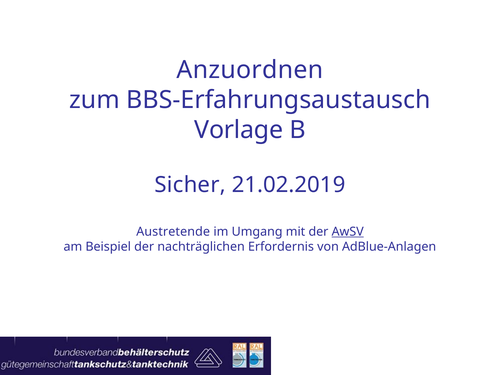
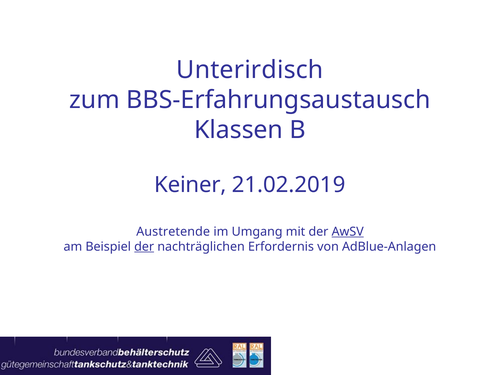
Anzuordnen: Anzuordnen -> Unterirdisch
Vorlage: Vorlage -> Klassen
Sicher: Sicher -> Keiner
der at (144, 247) underline: none -> present
